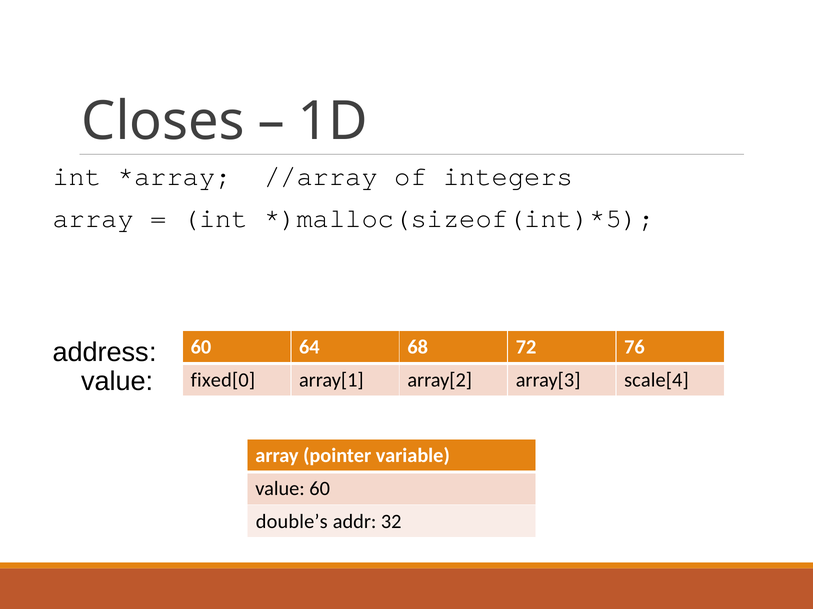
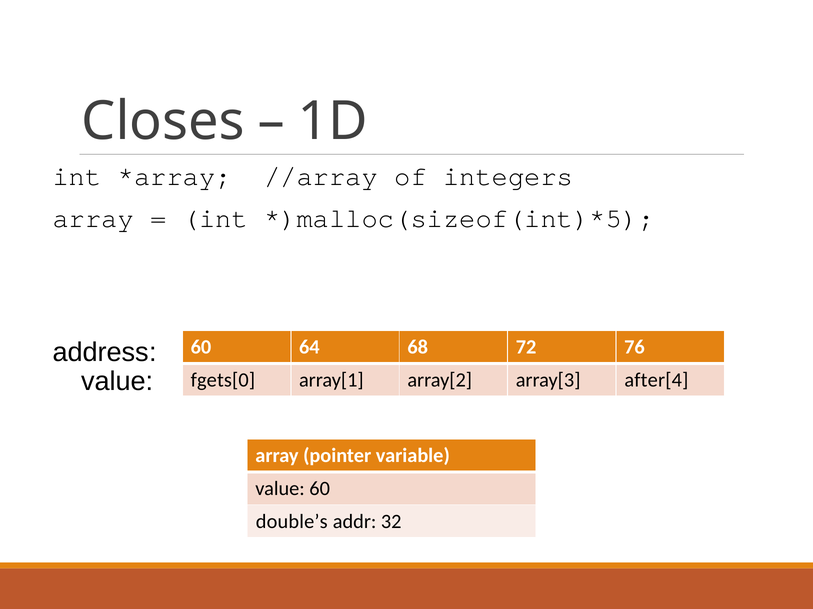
fixed[0: fixed[0 -> fgets[0
scale[4: scale[4 -> after[4
